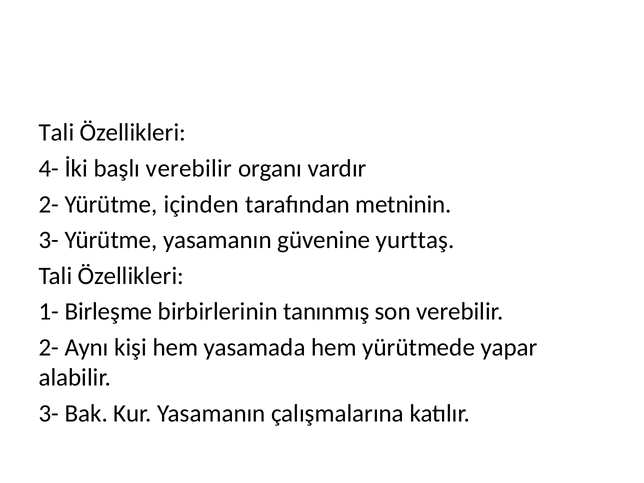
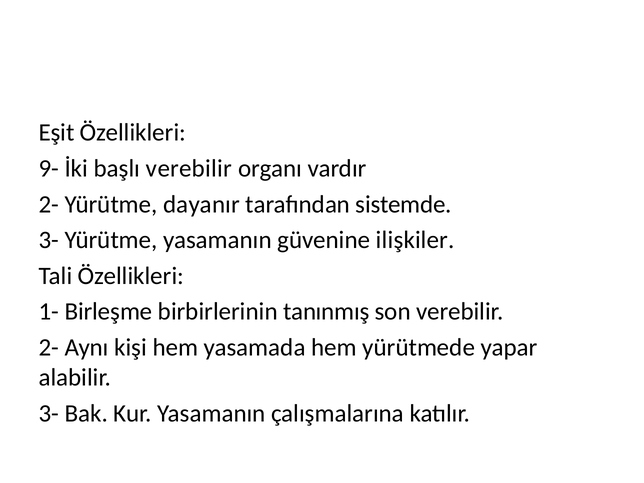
Tali at (56, 133): Tali -> Eşit
4-: 4- -> 9-
içinden: içinden -> dayanır
metninin: metninin -> sistemde
yurttaş: yurttaş -> ilişkiler
